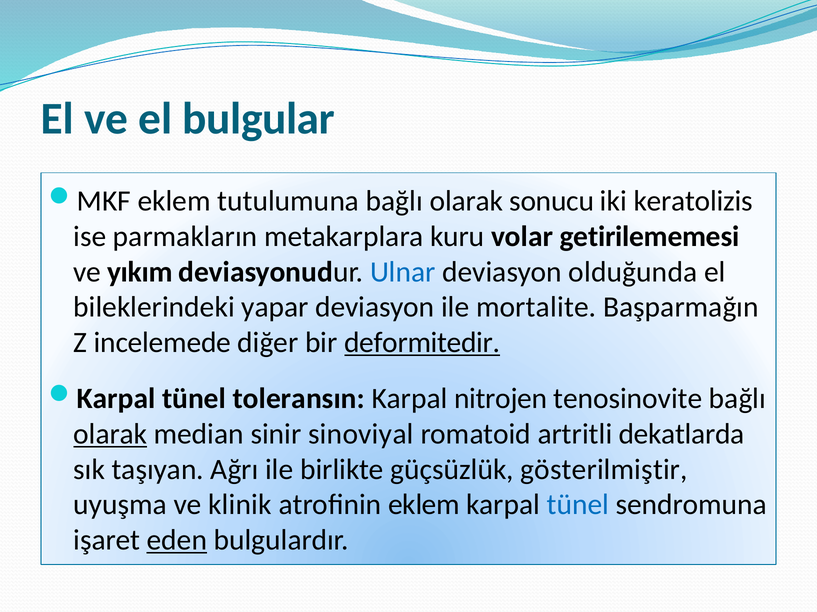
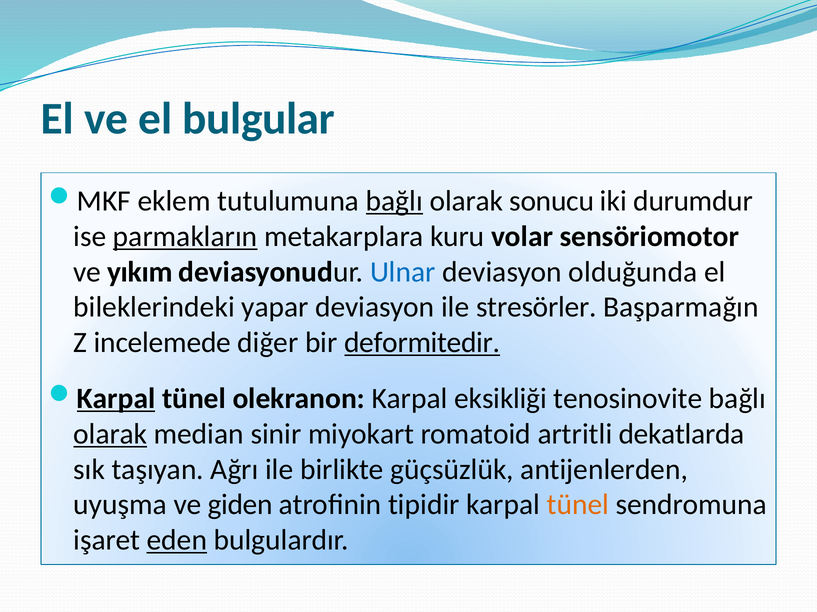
bağlı at (394, 201) underline: none -> present
keratolizis: keratolizis -> durumdur
parmakların underline: none -> present
getirilememesi: getirilememesi -> sensöriomotor
mortalite: mortalite -> stresörler
Karpal at (116, 399) underline: none -> present
toleransın: toleransın -> olekranon
nitrojen: nitrojen -> eksikliği
sinoviyal: sinoviyal -> miyokart
gösterilmiştir: gösterilmiştir -> antijenlerden
klinik: klinik -> giden
atrofinin eklem: eklem -> tipidir
tünel at (578, 505) colour: blue -> orange
